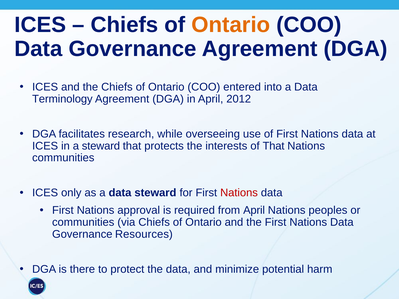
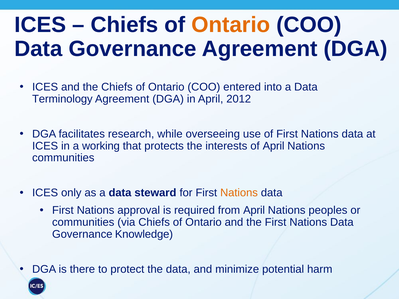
a steward: steward -> working
of That: That -> April
Nations at (239, 193) colour: red -> orange
Resources: Resources -> Knowledge
